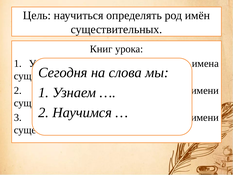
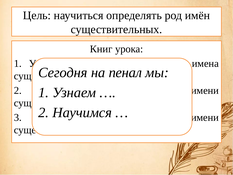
слова: слова -> пенал
